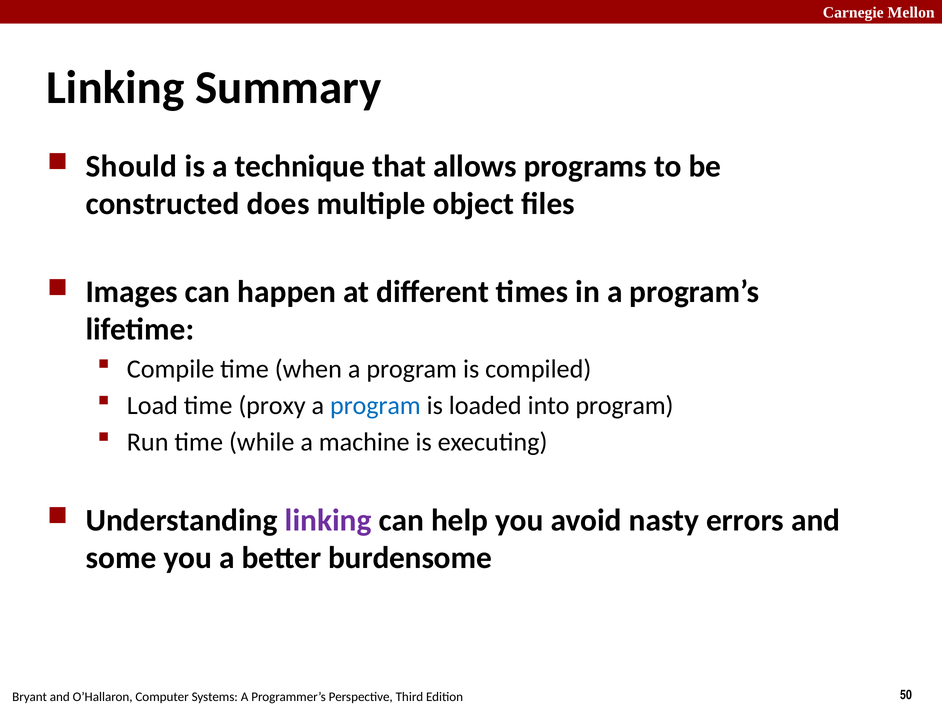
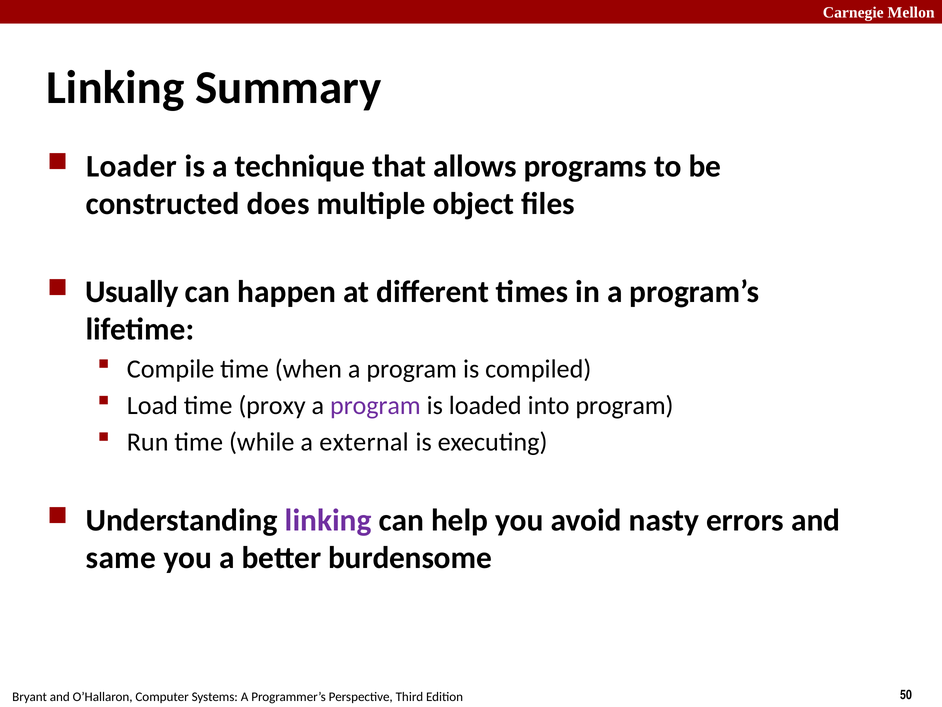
Should: Should -> Loader
Images: Images -> Usually
program at (375, 405) colour: blue -> purple
machine: machine -> external
some: some -> same
